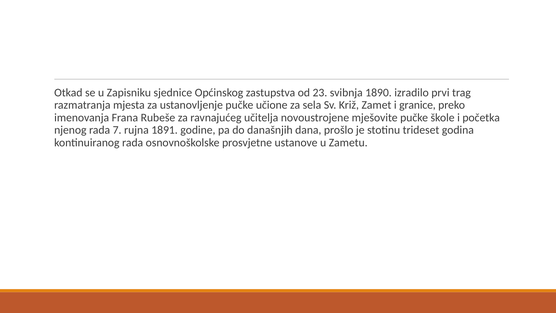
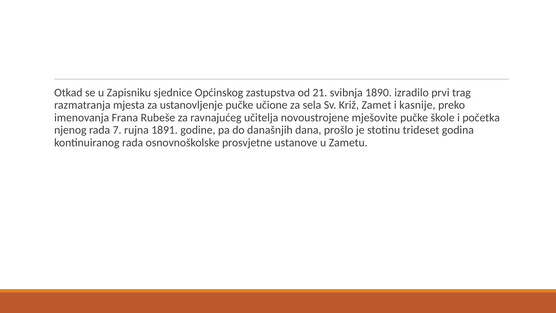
23: 23 -> 21
granice: granice -> kasnije
